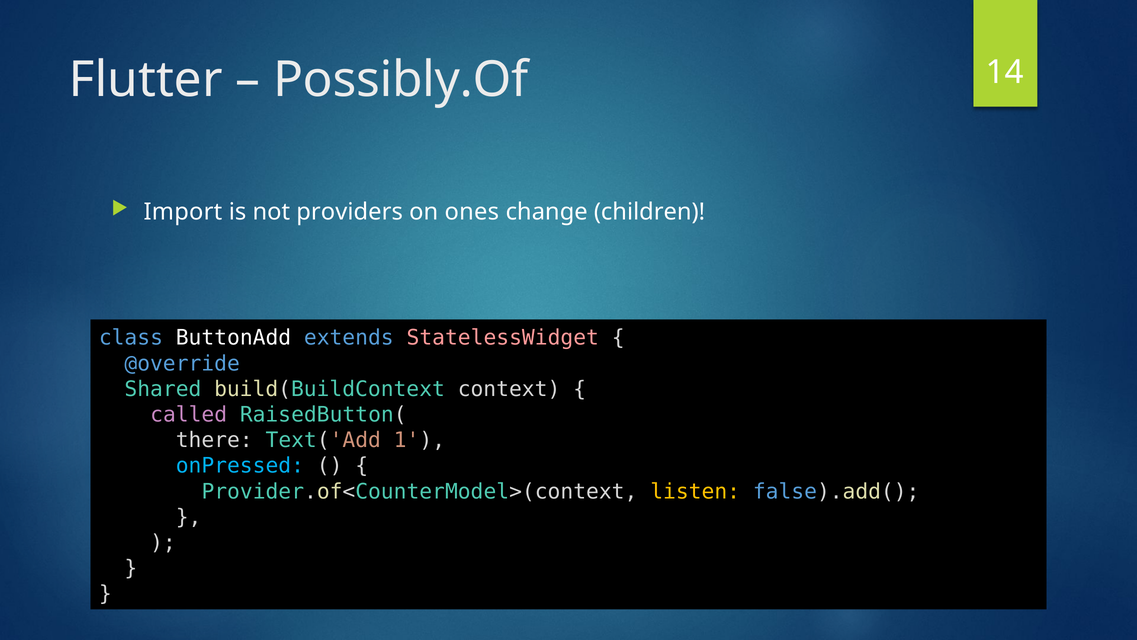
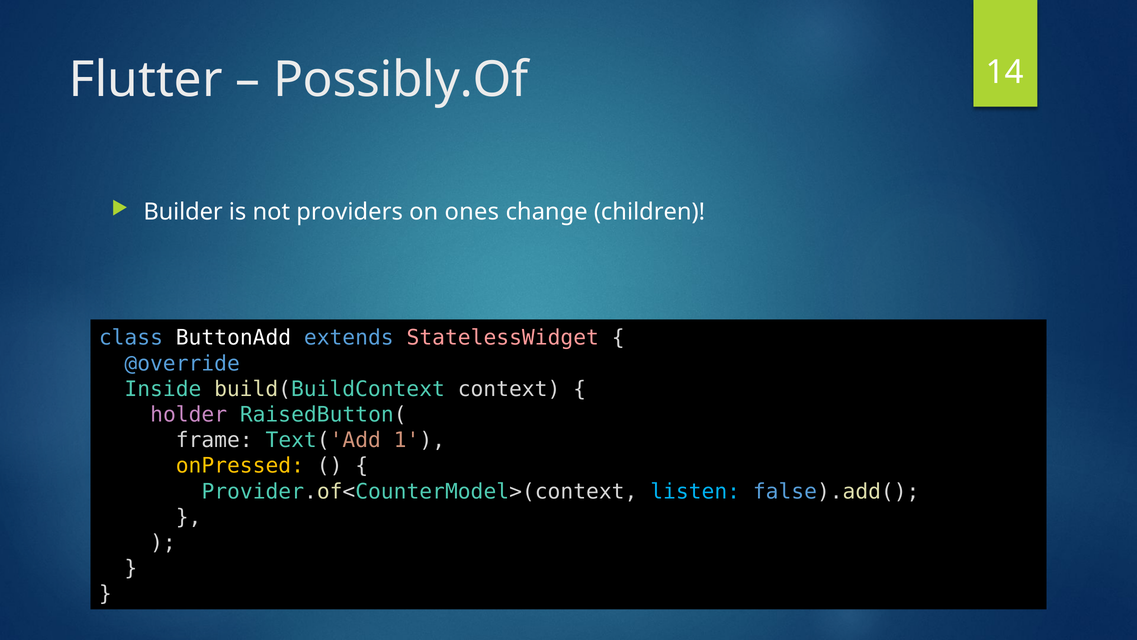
Import: Import -> Builder
Shared: Shared -> Inside
called: called -> holder
there: there -> frame
onPressed colour: light blue -> yellow
listen colour: yellow -> light blue
